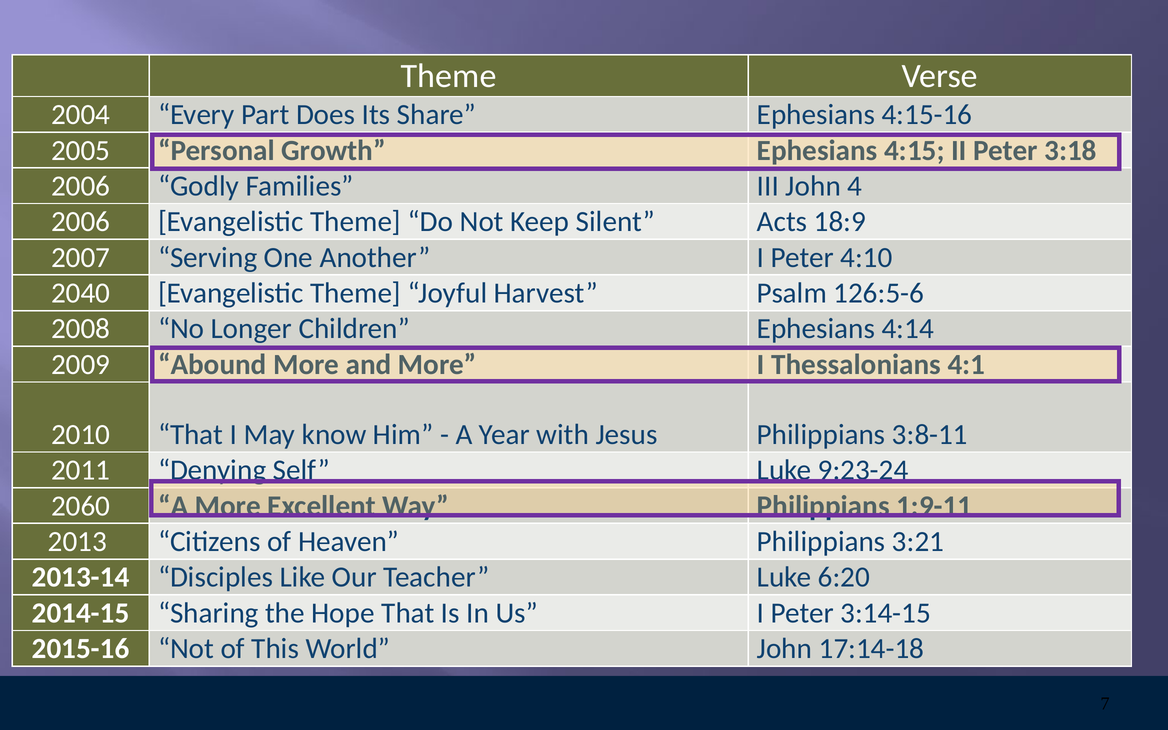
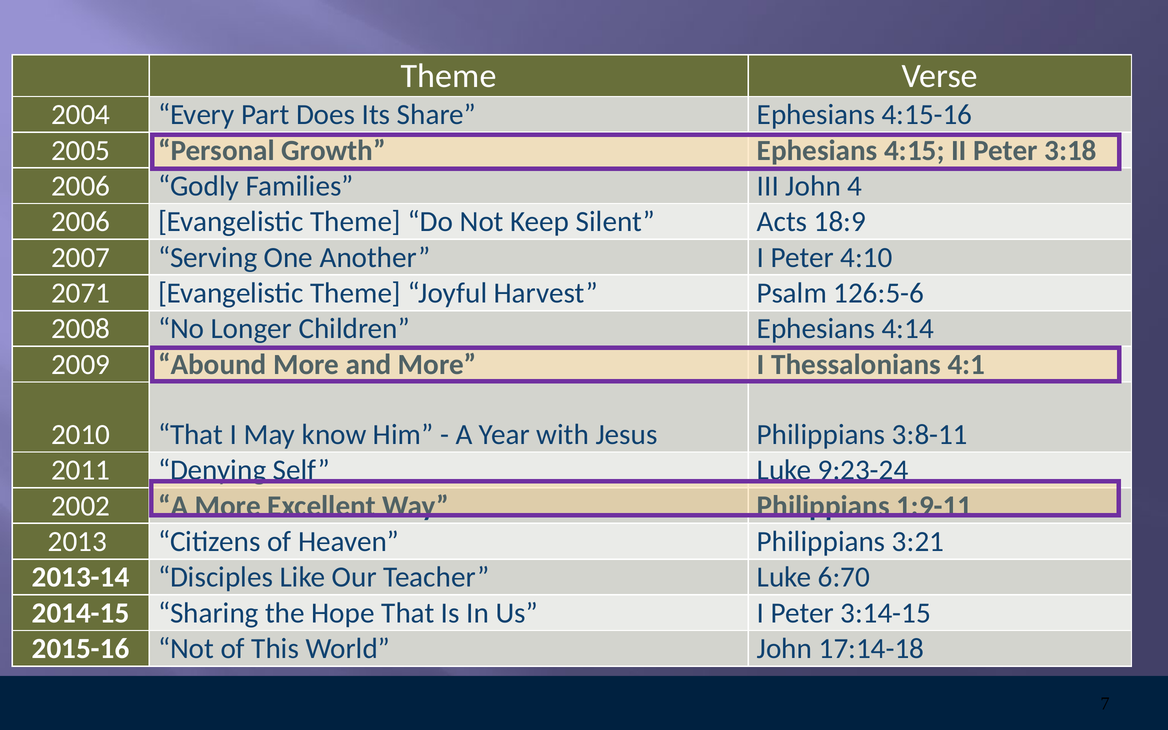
2040: 2040 -> 2071
2060: 2060 -> 2002
6:20: 6:20 -> 6:70
